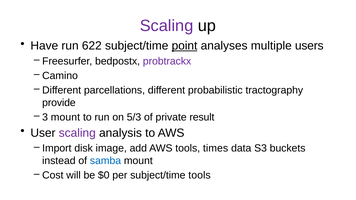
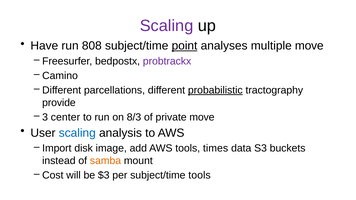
622: 622 -> 808
multiple users: users -> move
probabilistic underline: none -> present
mount at (65, 117): mount -> center
5/3: 5/3 -> 8/3
private result: result -> move
scaling at (77, 133) colour: purple -> blue
samba colour: blue -> orange
$0: $0 -> $3
